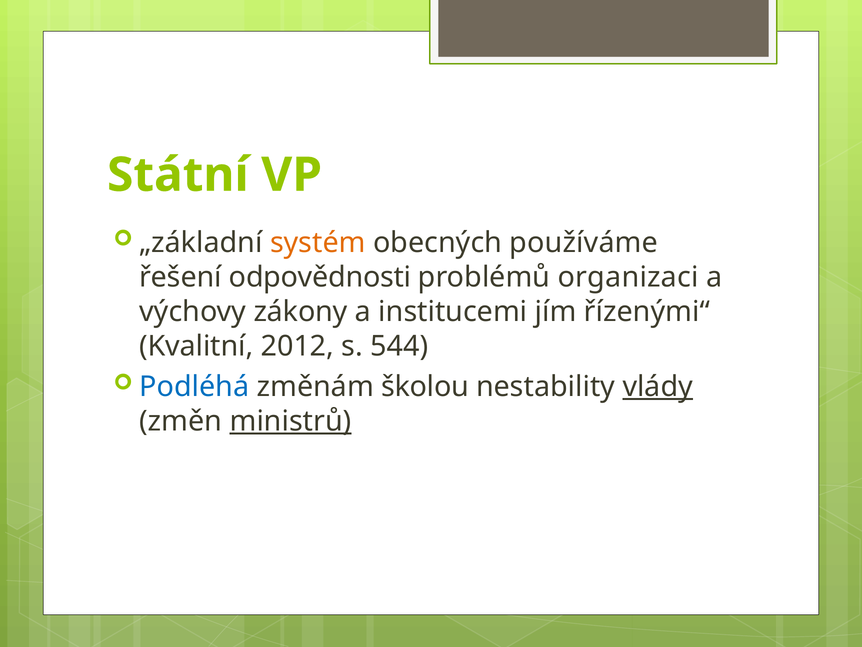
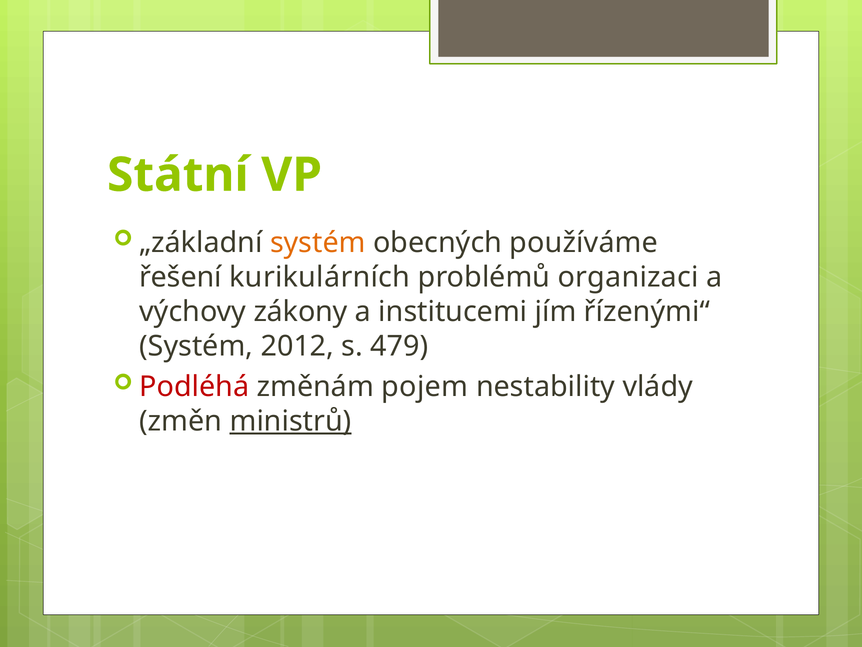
odpovědnosti: odpovědnosti -> kurikulárních
Kvalitní at (196, 346): Kvalitní -> Systém
544: 544 -> 479
Podléhá colour: blue -> red
školou: školou -> pojem
vlády underline: present -> none
